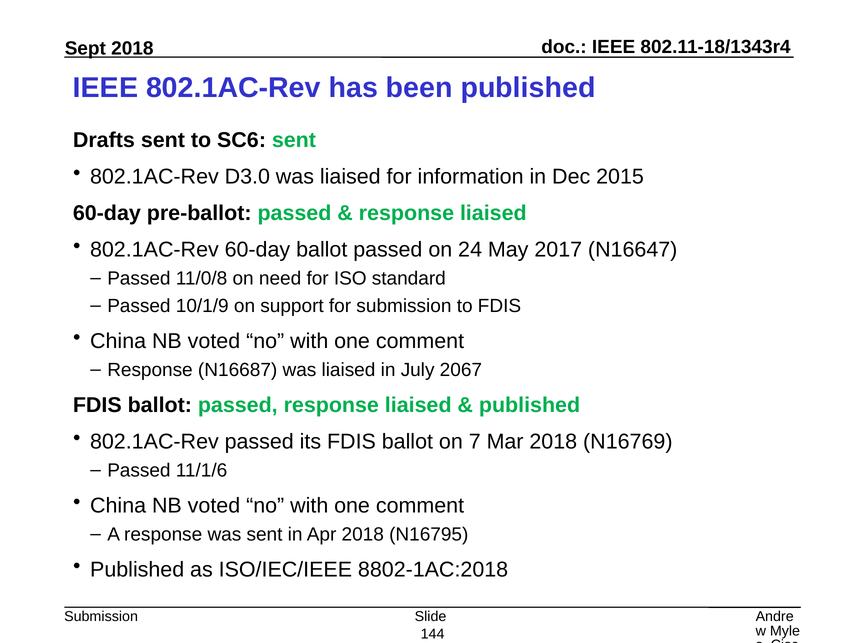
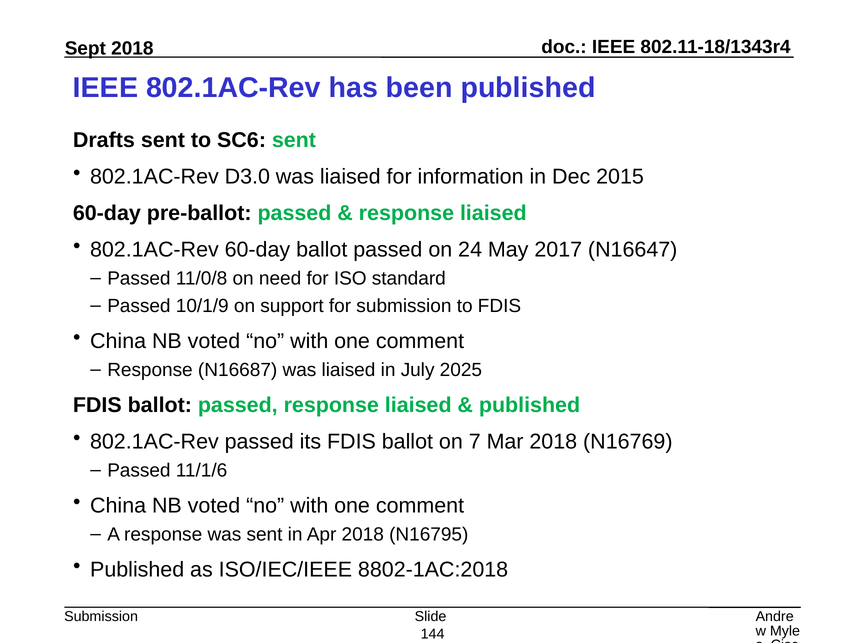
2067: 2067 -> 2025
